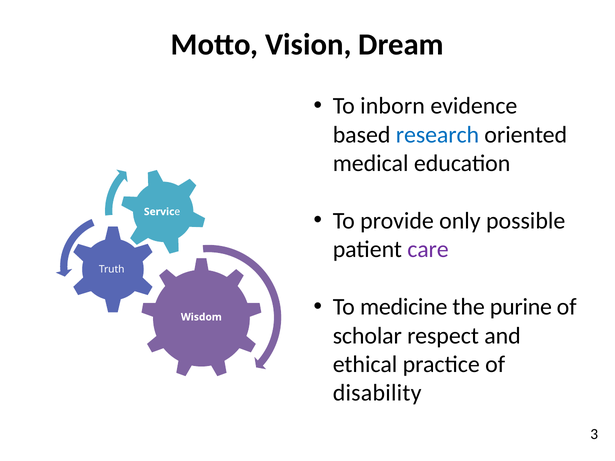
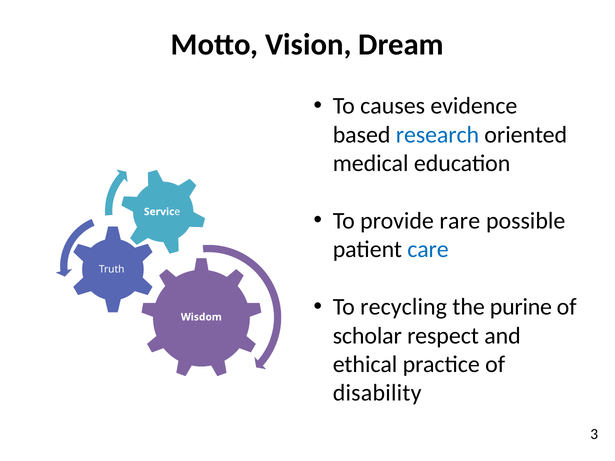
inborn: inborn -> causes
only: only -> rare
care colour: purple -> blue
medicine: medicine -> recycling
